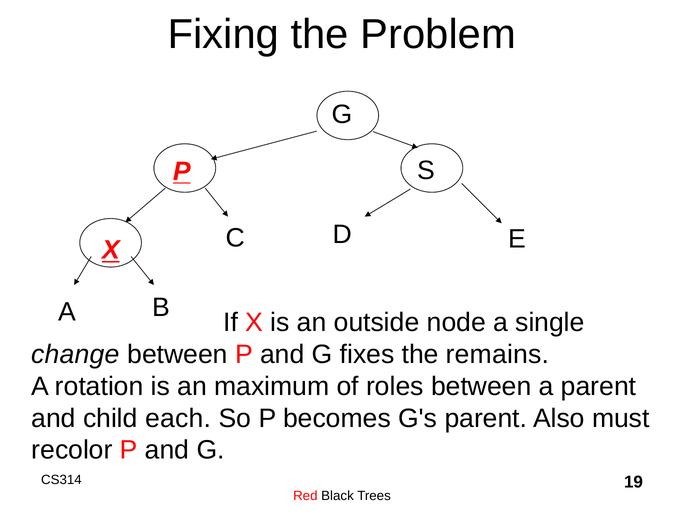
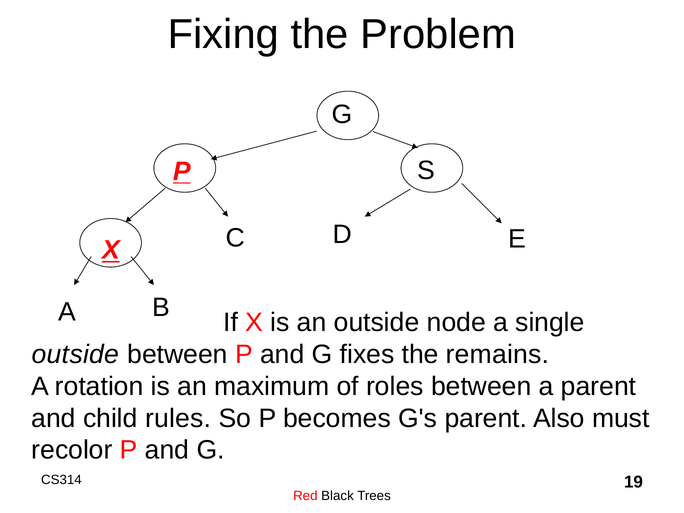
change at (76, 354): change -> outside
each: each -> rules
